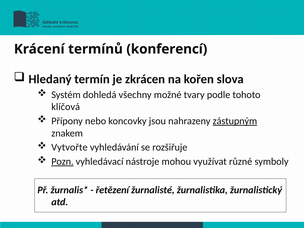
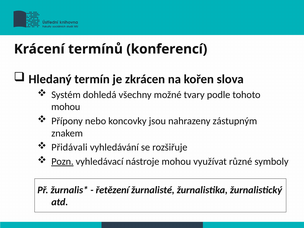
klíčová at (66, 107): klíčová -> mohou
zástupným underline: present -> none
Vytvořte: Vytvořte -> Přidávali
